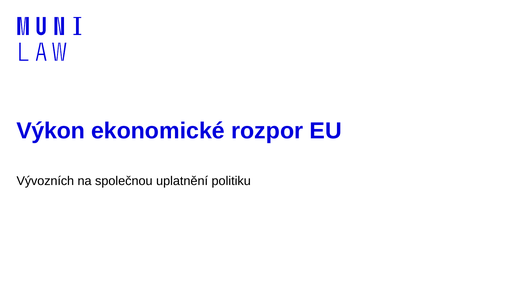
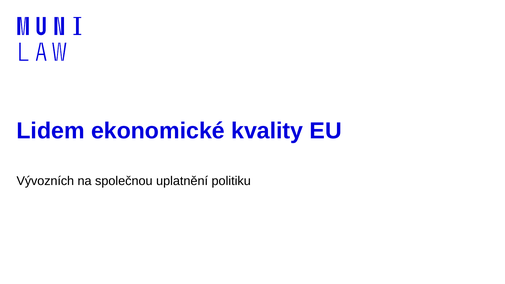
Výkon: Výkon -> Lidem
rozpor: rozpor -> kvality
